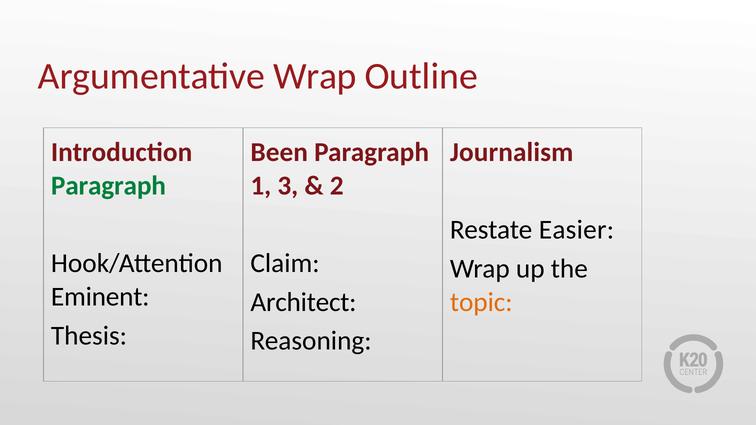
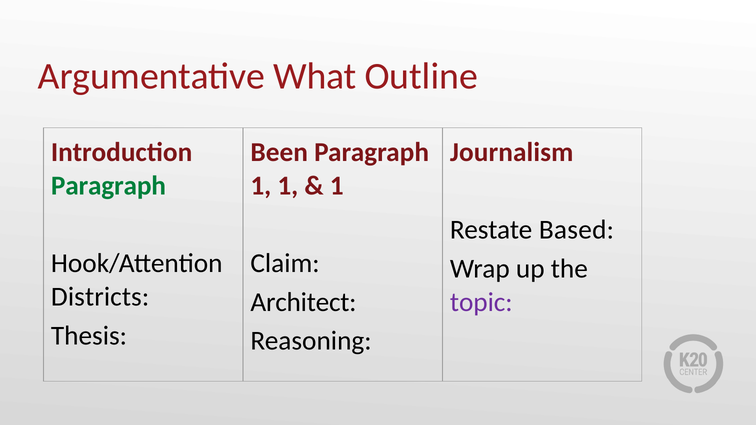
Argumentative Wrap: Wrap -> What
1 3: 3 -> 1
2 at (337, 186): 2 -> 1
Easier: Easier -> Based
Eminent: Eminent -> Districts
topic colour: orange -> purple
